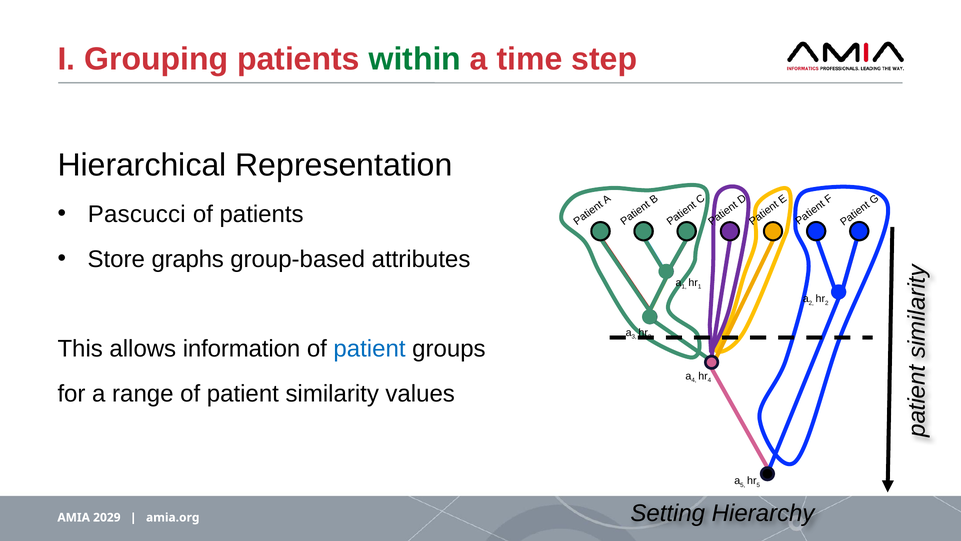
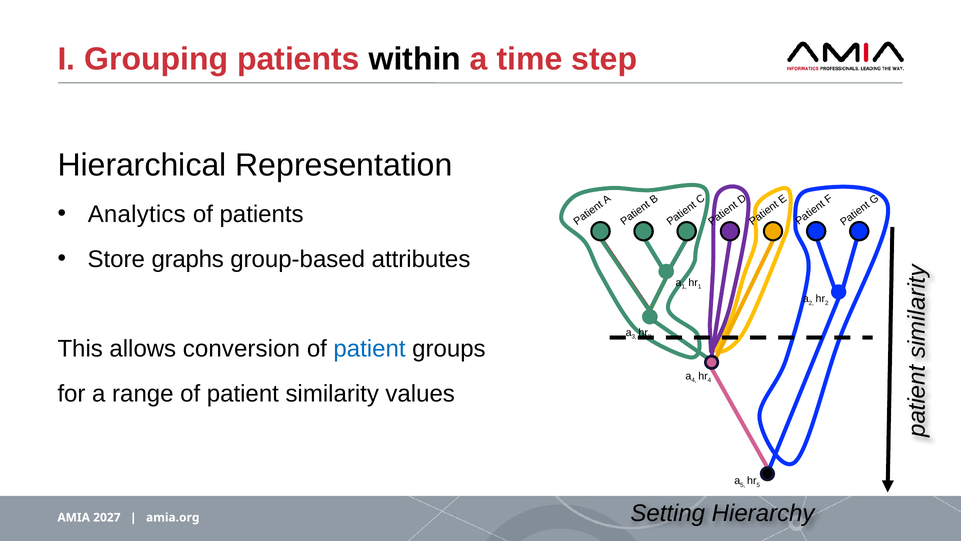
within colour: green -> black
Pascucci: Pascucci -> Analytics
information: information -> conversion
2029: 2029 -> 2027
